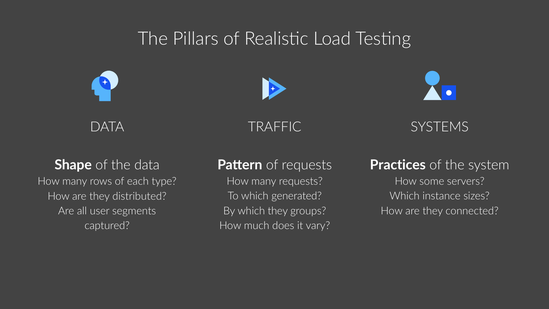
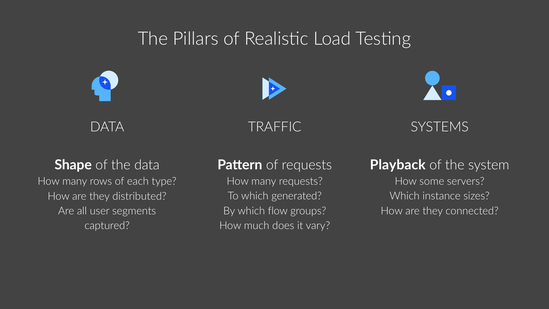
Practices: Practices -> Playback
which they: they -> flow
